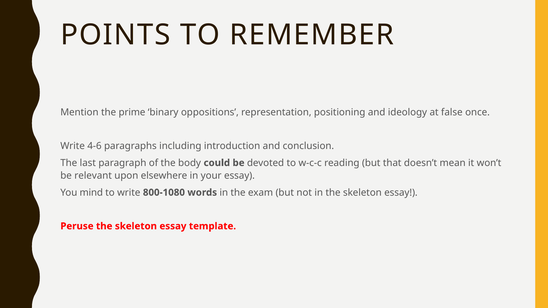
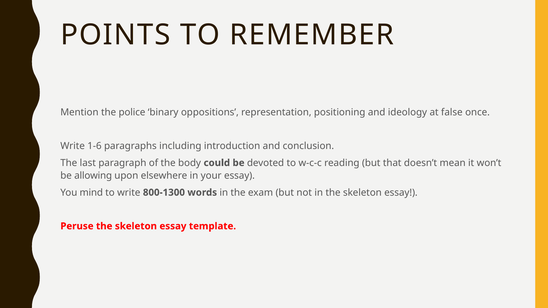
prime: prime -> police
4-6: 4-6 -> 1-6
relevant: relevant -> allowing
800-1080: 800-1080 -> 800-1300
